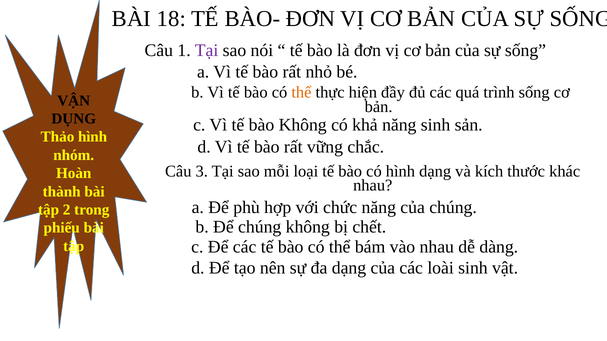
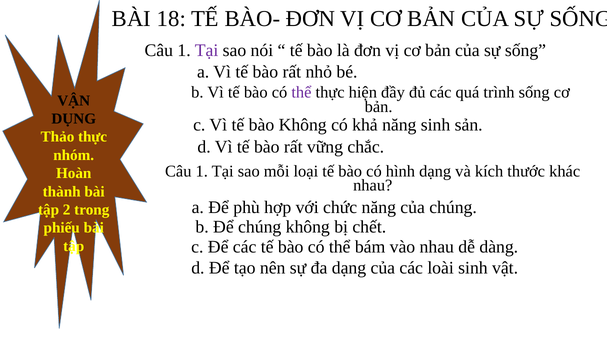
thể at (301, 93) colour: orange -> purple
Thảo hình: hình -> thực
3 at (202, 172): 3 -> 1
